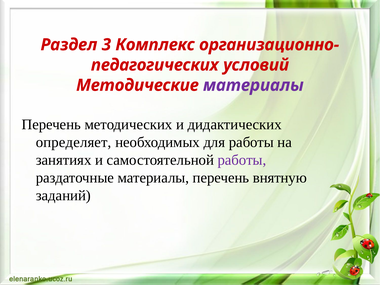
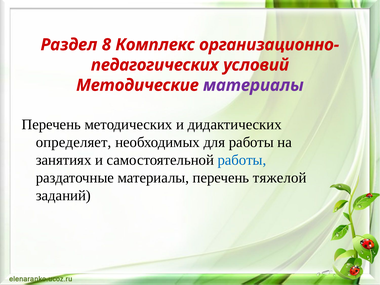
3: 3 -> 8
работы at (242, 160) colour: purple -> blue
внятную: внятную -> тяжелой
